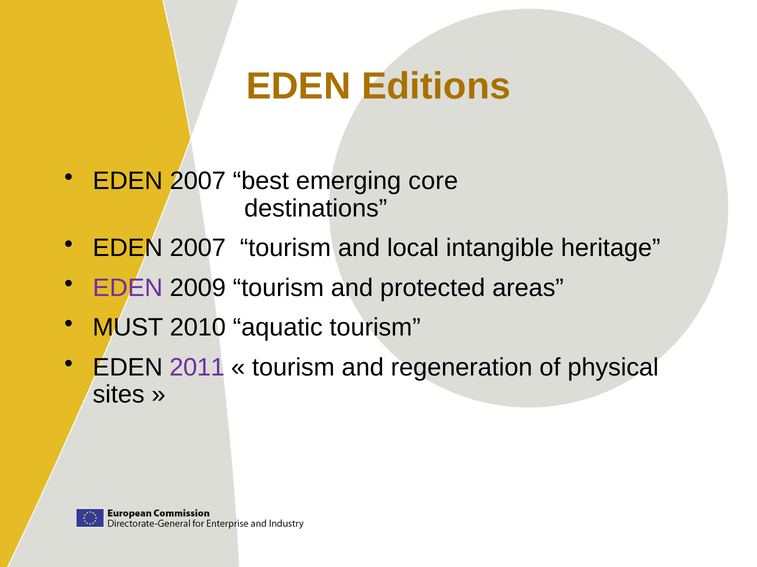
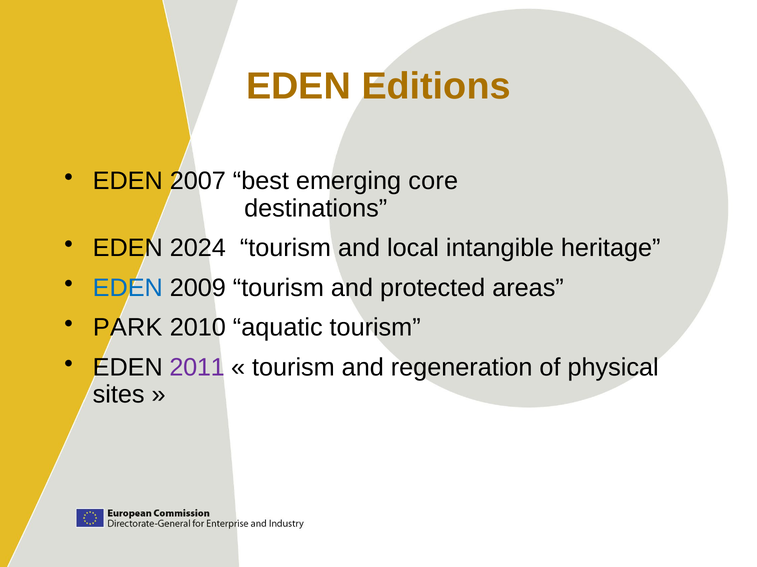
2007 at (198, 248): 2007 -> 2024
EDEN at (128, 288) colour: purple -> blue
MUST: MUST -> PARK
